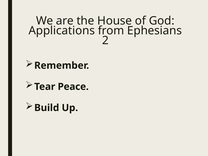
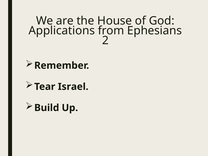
Peace: Peace -> Israel
